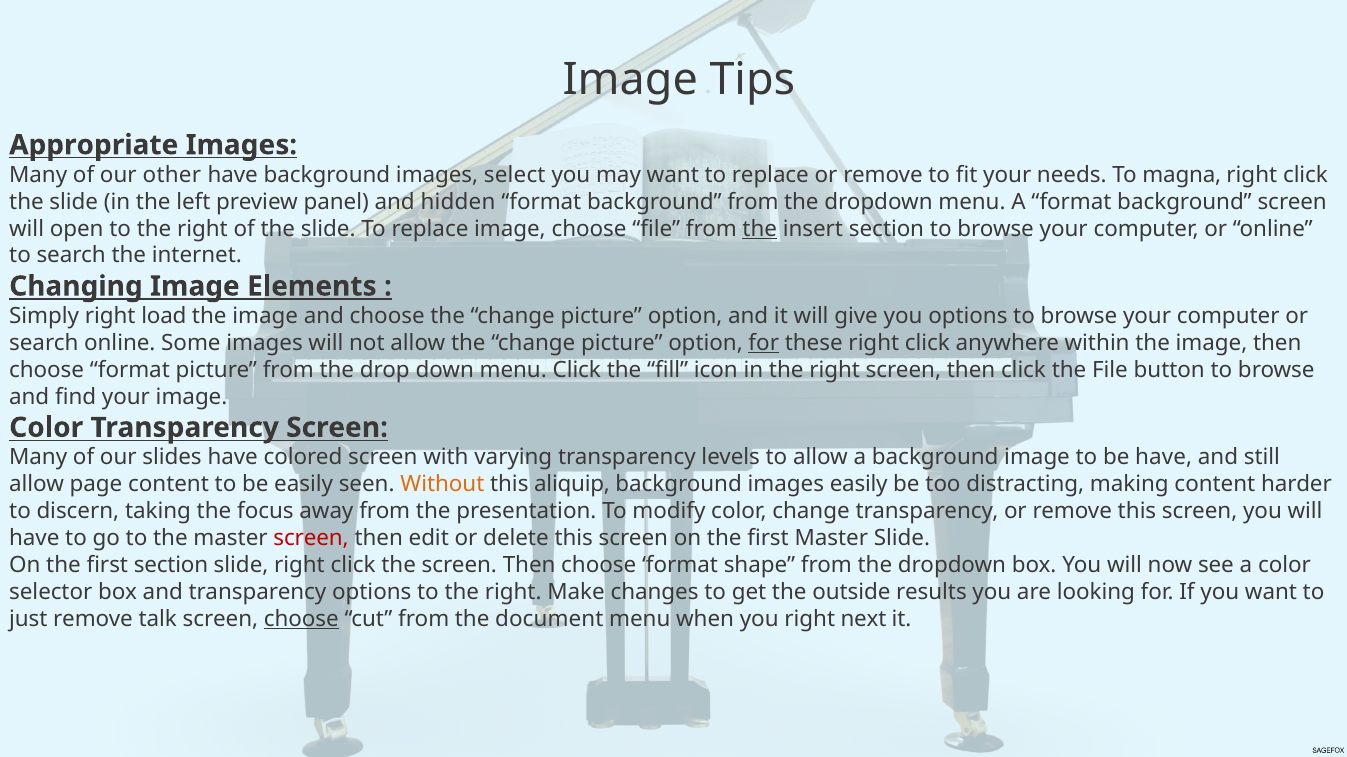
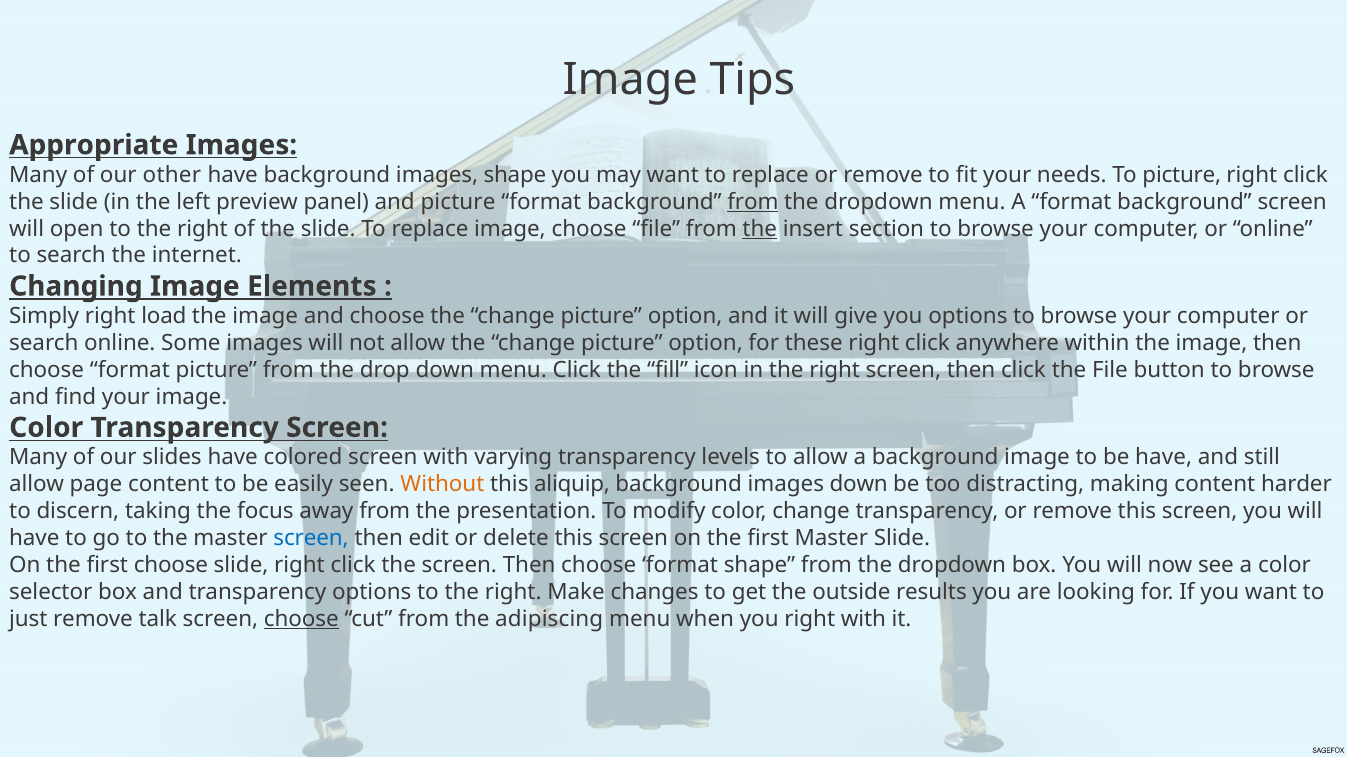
images select: select -> shape
To magna: magna -> picture
and hidden: hidden -> picture
from at (753, 202) underline: none -> present
for at (764, 343) underline: present -> none
images easily: easily -> down
screen at (311, 539) colour: red -> blue
first section: section -> choose
document: document -> adipiscing
right next: next -> with
